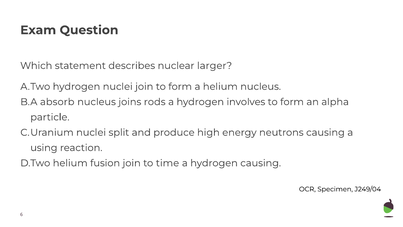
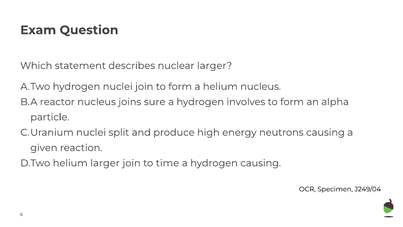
absorb: absorb -> reactor
rods: rods -> sure
using: using -> given
helium fusion: fusion -> larger
